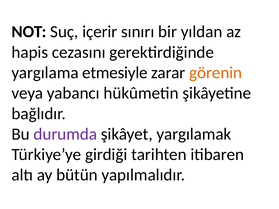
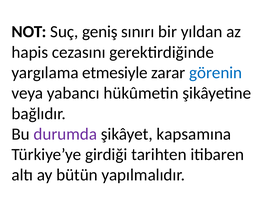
içerir: içerir -> geniş
görenin colour: orange -> blue
yargılamak: yargılamak -> kapsamına
